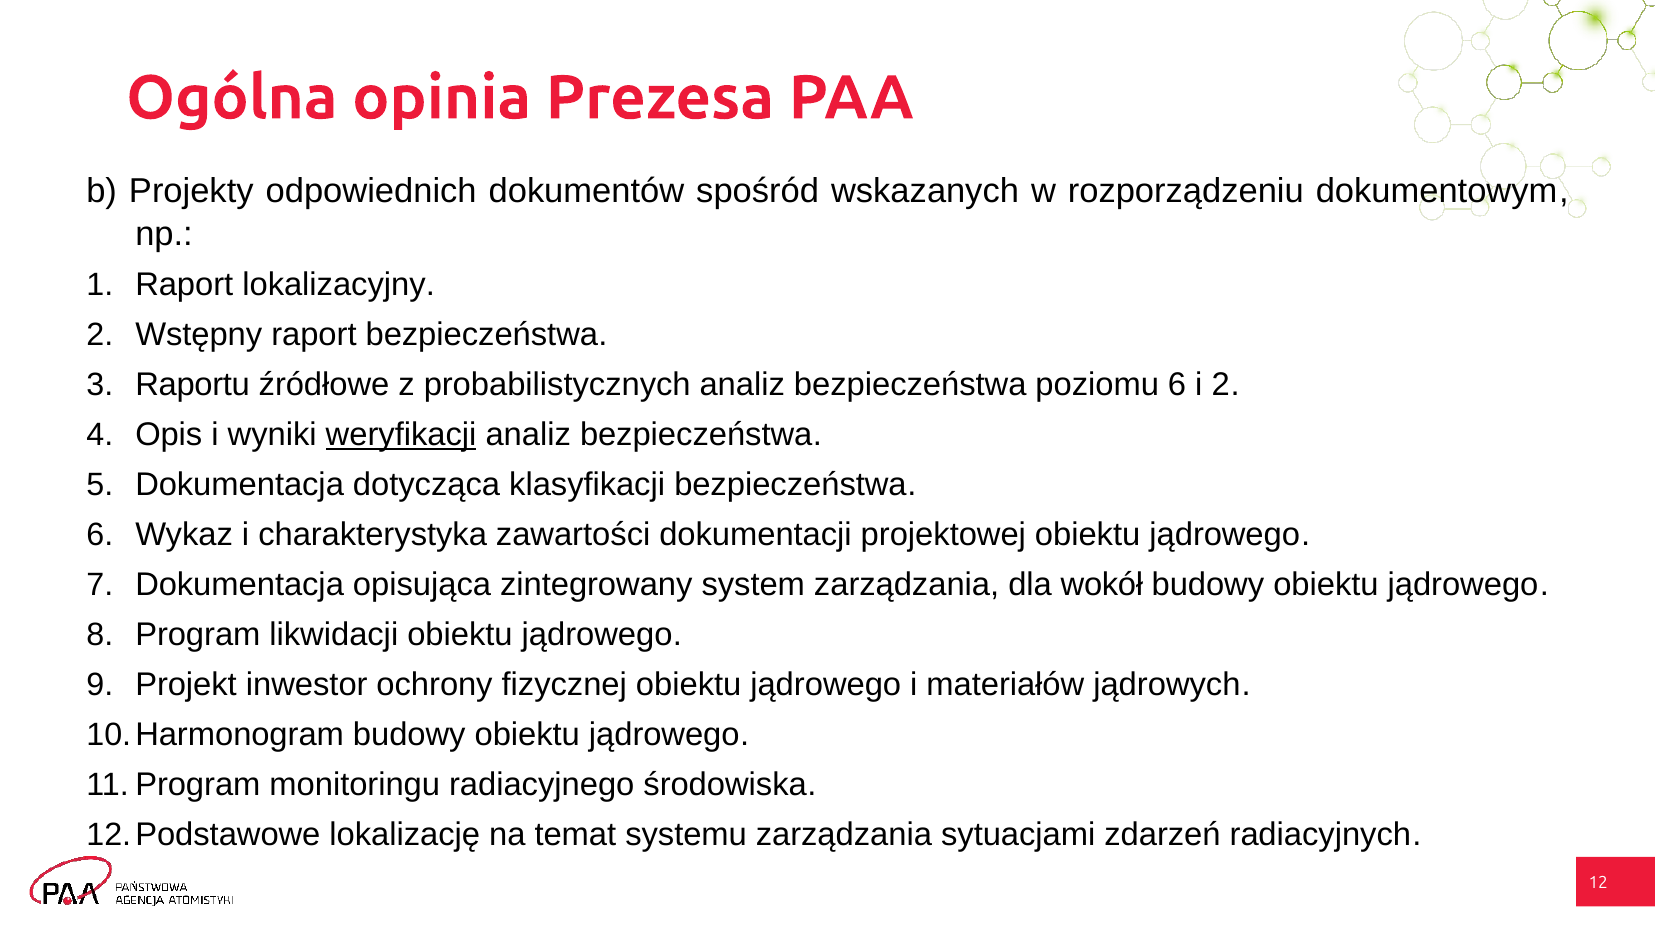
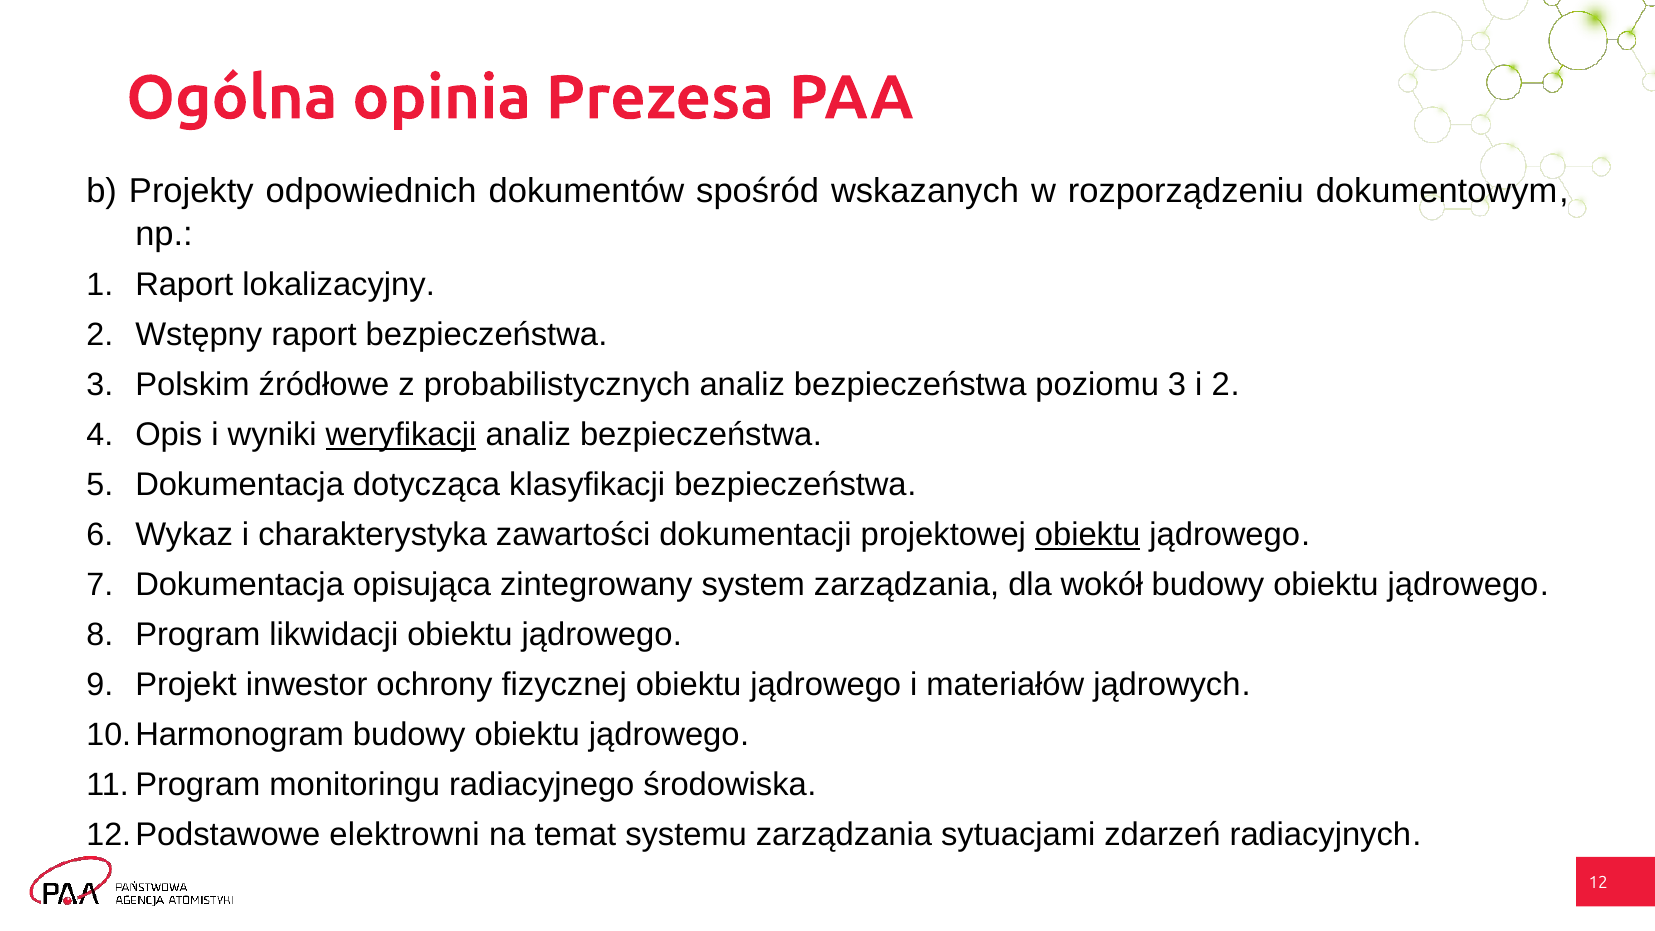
Raportu: Raportu -> Polskim
poziomu 6: 6 -> 3
obiektu at (1088, 535) underline: none -> present
lokalizację: lokalizację -> elektrowni
